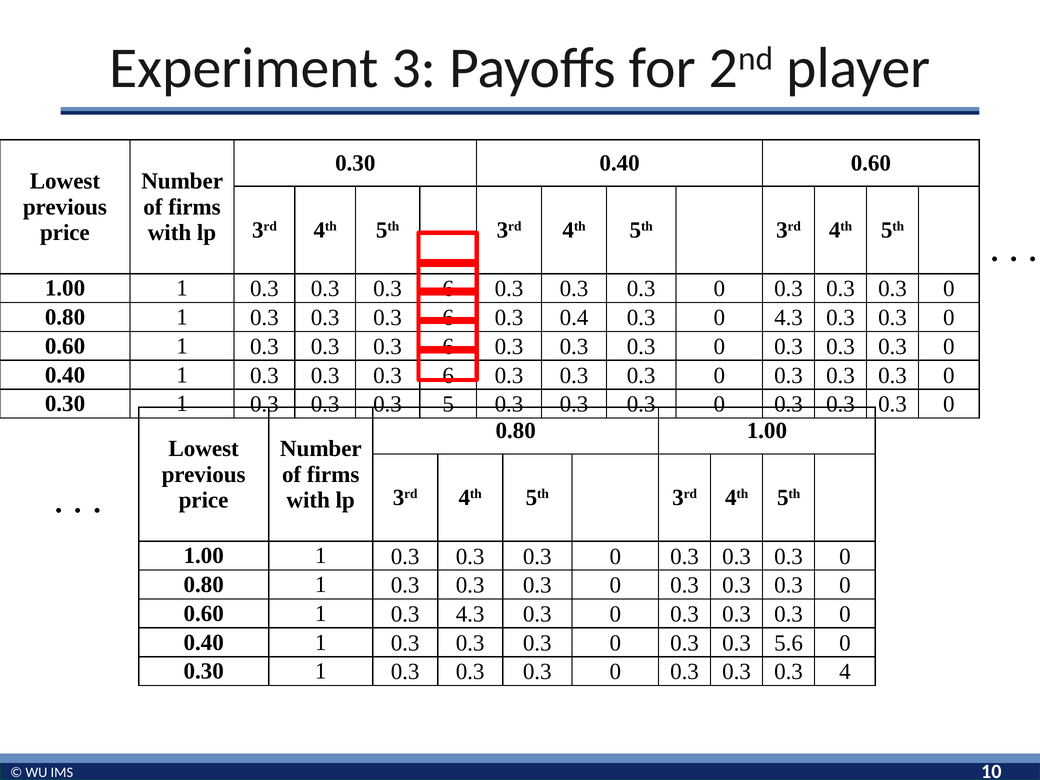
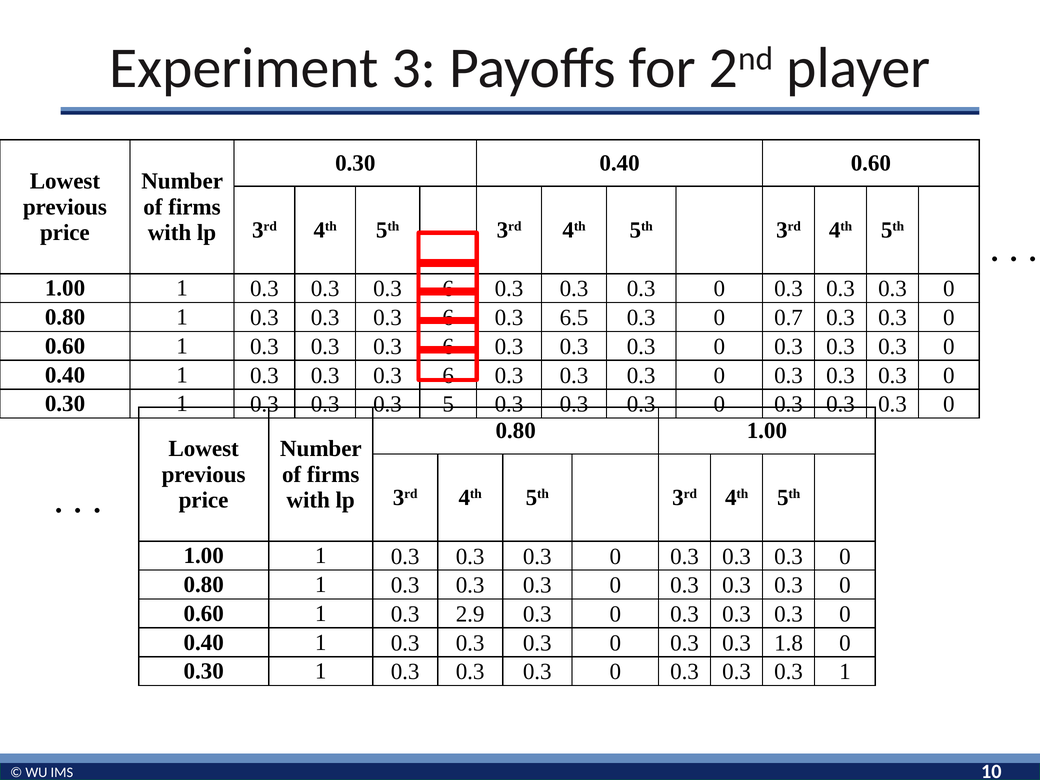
0.4: 0.4 -> 6.5
0 4.3: 4.3 -> 0.7
0.3 4.3: 4.3 -> 2.9
5.6: 5.6 -> 1.8
0.3 4: 4 -> 1
